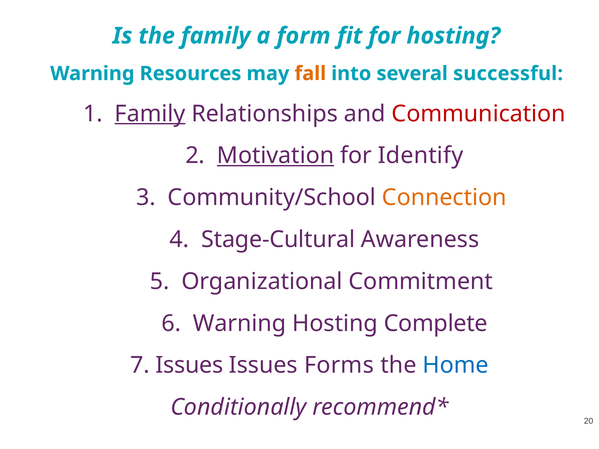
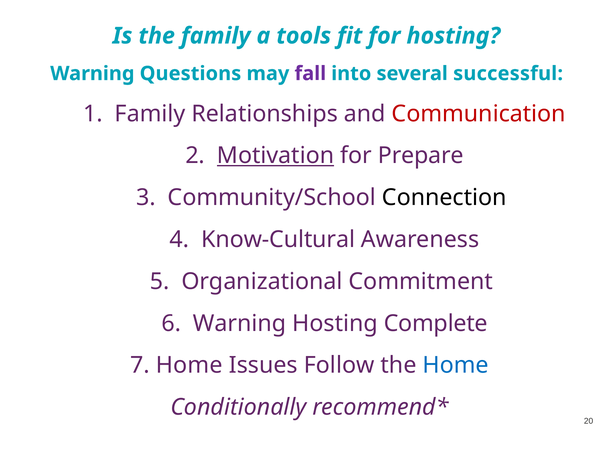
form: form -> tools
Resources: Resources -> Questions
fall colour: orange -> purple
Family at (150, 114) underline: present -> none
Identify: Identify -> Prepare
Connection colour: orange -> black
Stage-Cultural: Stage-Cultural -> Know-Cultural
7 Issues: Issues -> Home
Forms: Forms -> Follow
